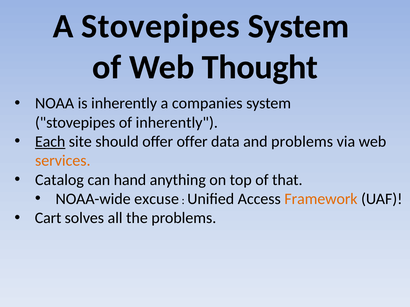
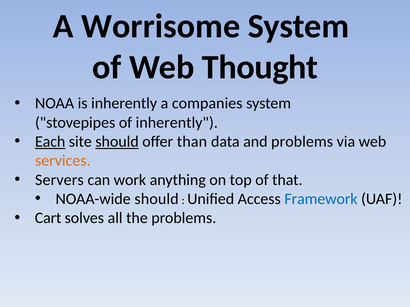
A Stovepipes: Stovepipes -> Worrisome
should at (117, 142) underline: none -> present
offer offer: offer -> than
Catalog: Catalog -> Servers
hand: hand -> work
NOAA-wide excuse: excuse -> should
Framework colour: orange -> blue
